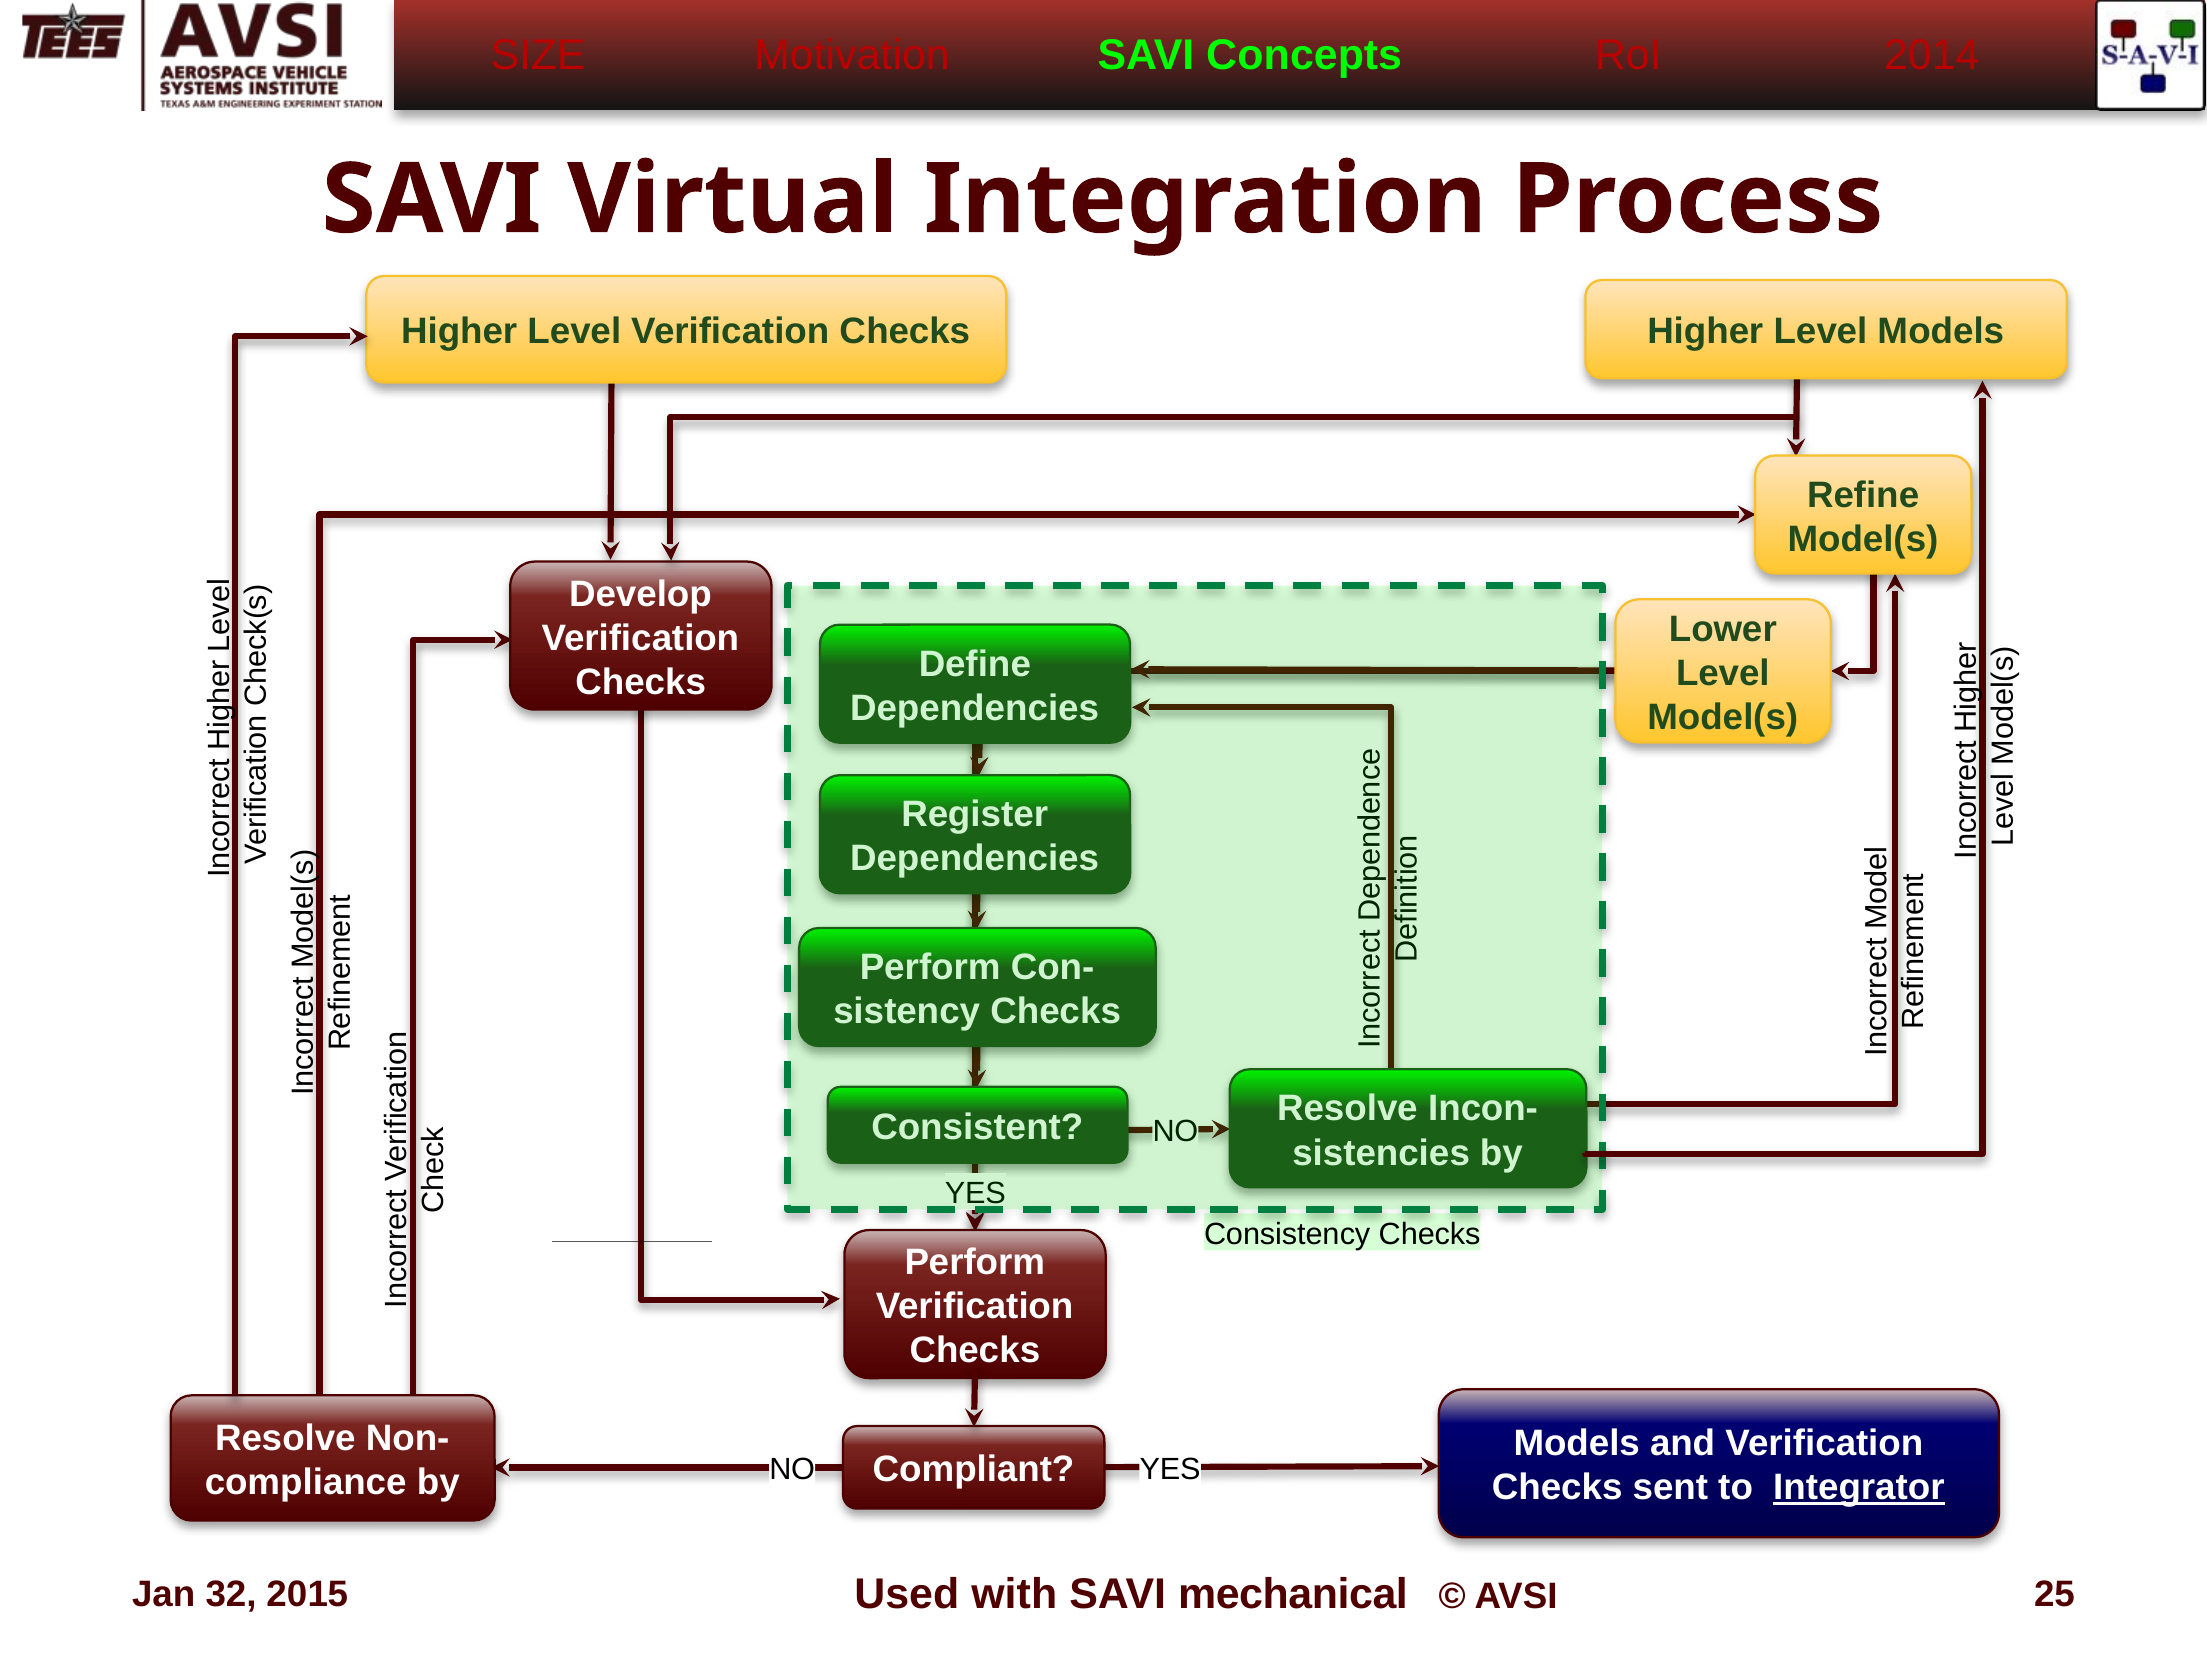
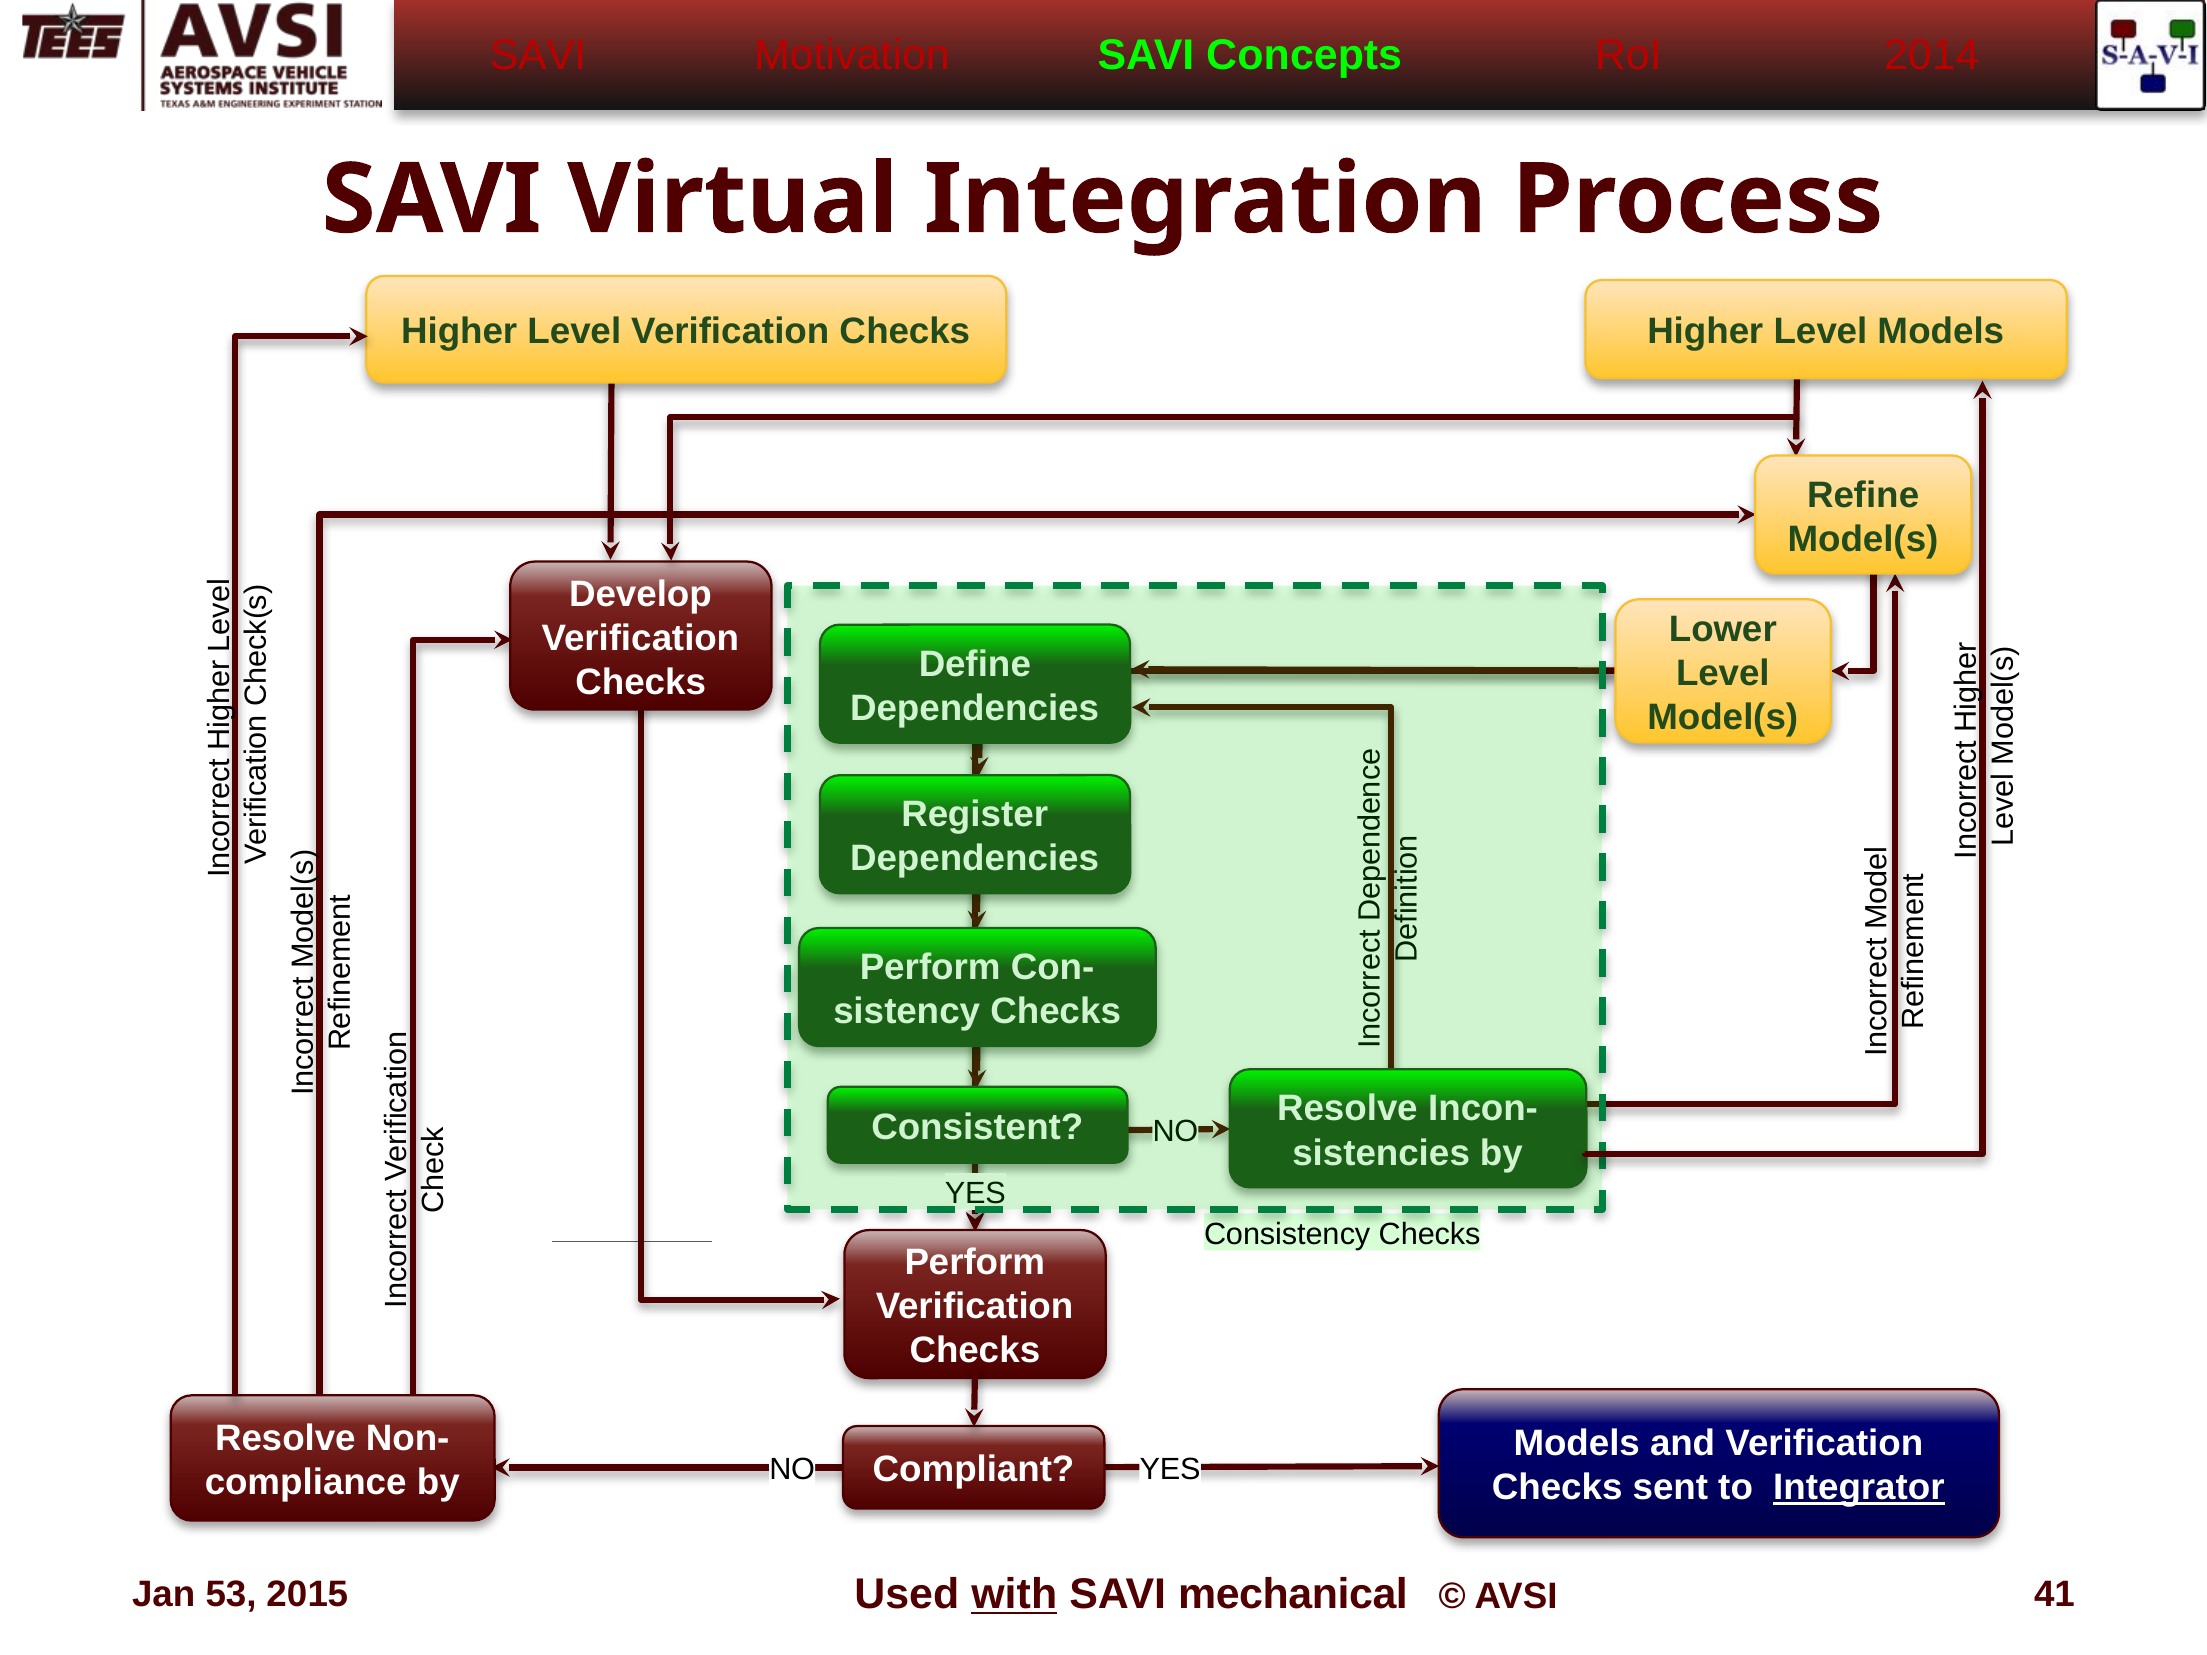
SIZE at (538, 55): SIZE -> SAVI
with underline: none -> present
32: 32 -> 53
25: 25 -> 41
